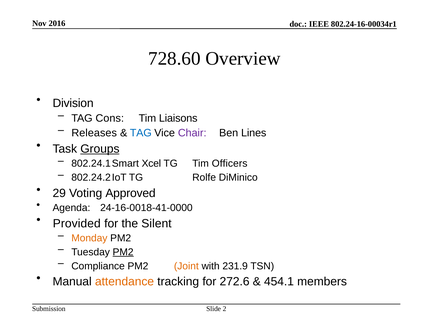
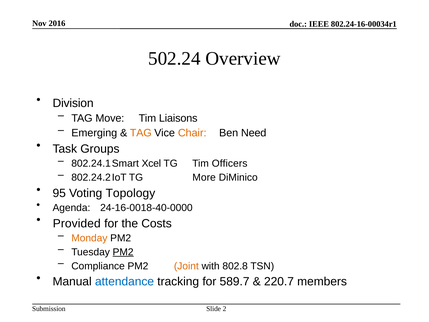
728.60: 728.60 -> 502.24
Cons: Cons -> Move
Releases: Releases -> Emerging
TAG at (141, 133) colour: blue -> orange
Chair colour: purple -> orange
Lines: Lines -> Need
Groups underline: present -> none
Rolfe: Rolfe -> More
29: 29 -> 95
Approved: Approved -> Topology
24-16-0018-41-0000: 24-16-0018-41-0000 -> 24-16-0018-40-0000
Silent: Silent -> Costs
231.9: 231.9 -> 802.8
attendance colour: orange -> blue
272.6: 272.6 -> 589.7
454.1: 454.1 -> 220.7
